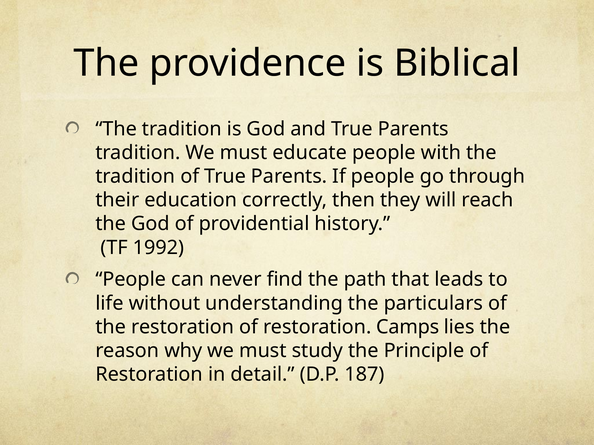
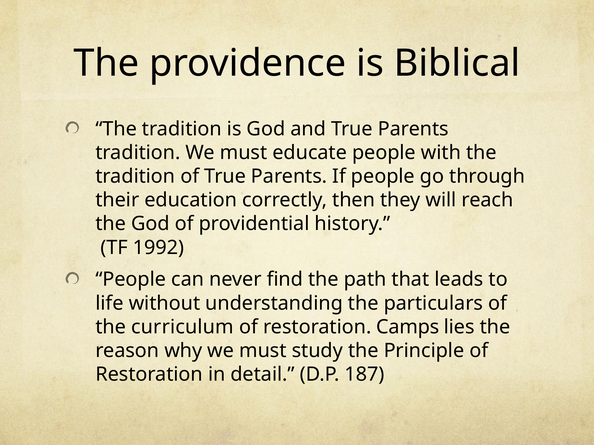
the restoration: restoration -> curriculum
